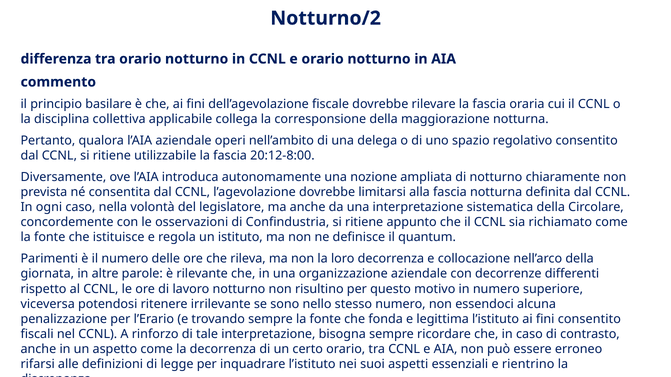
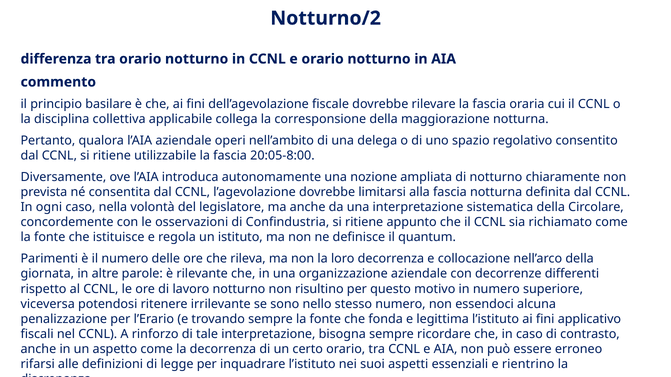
20:12-8:00: 20:12-8:00 -> 20:05-8:00
fini consentito: consentito -> applicativo
